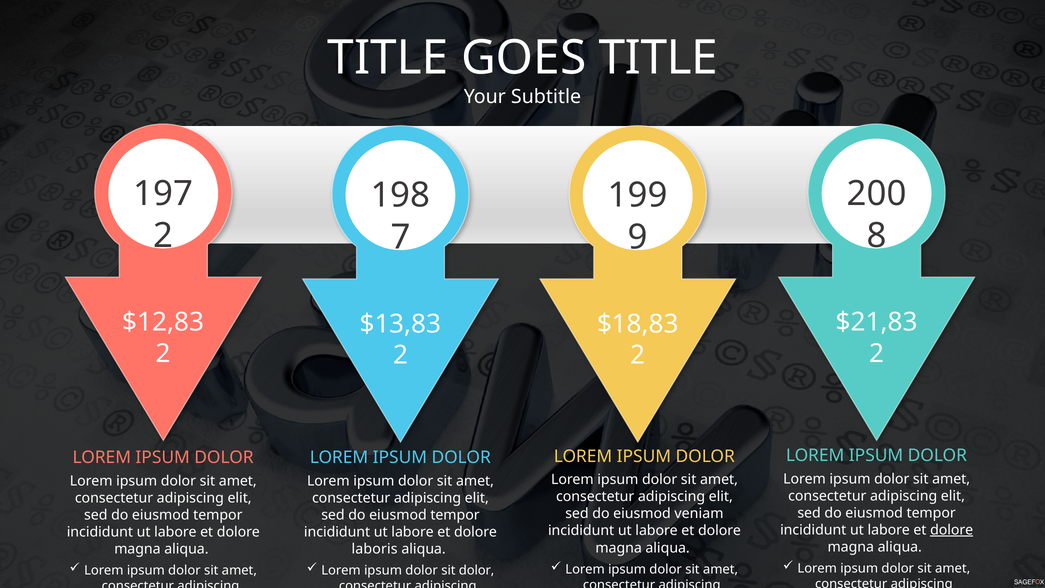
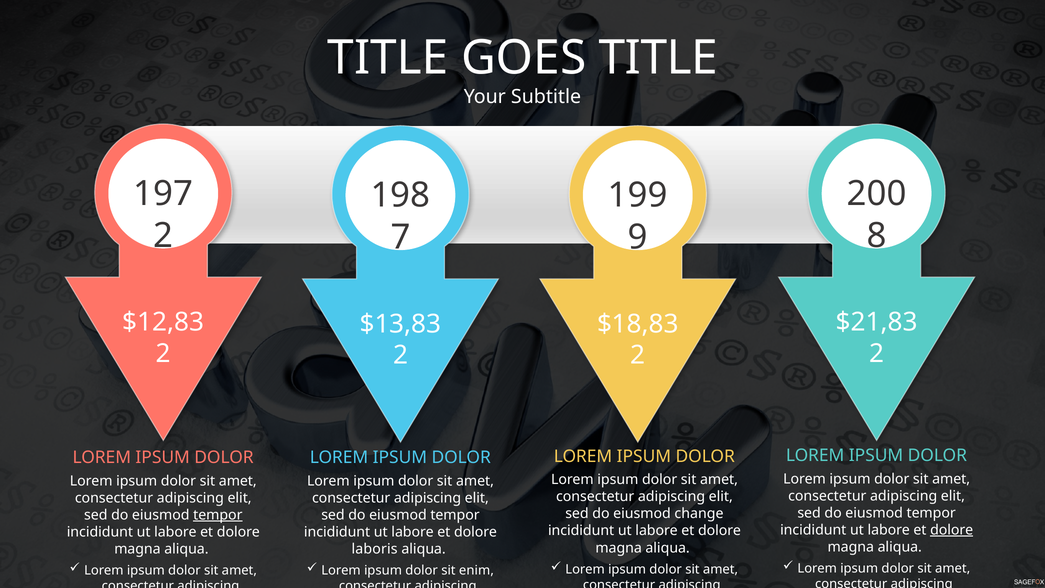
veniam: veniam -> change
tempor at (218, 515) underline: none -> present
sit dolor: dolor -> enim
